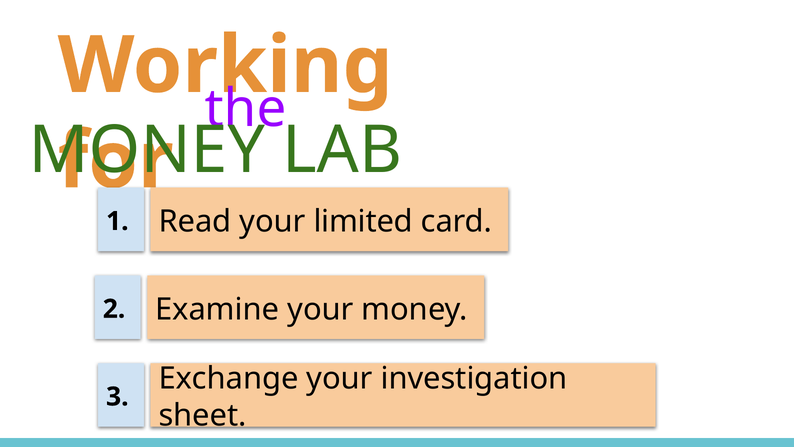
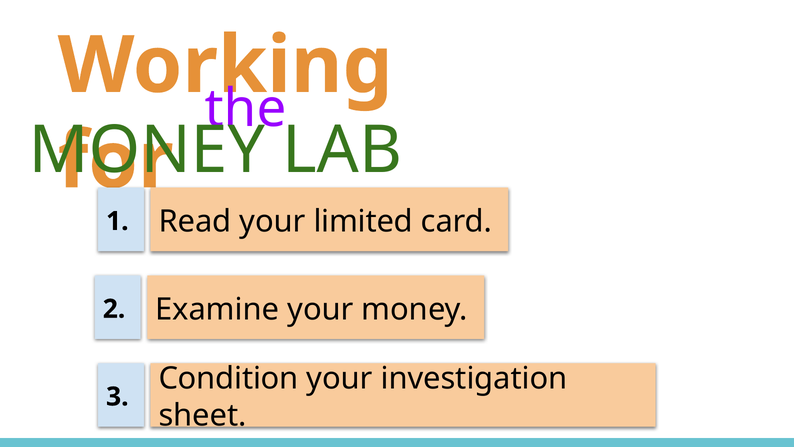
Exchange: Exchange -> Condition
